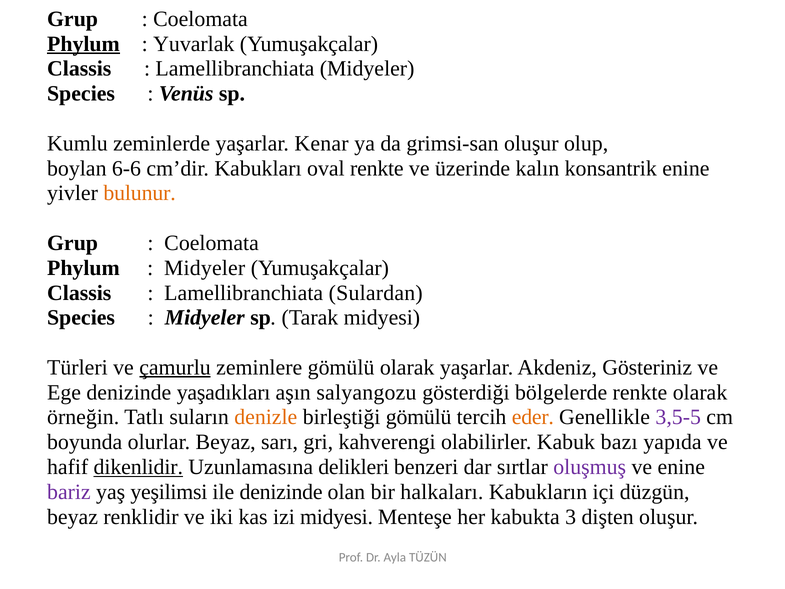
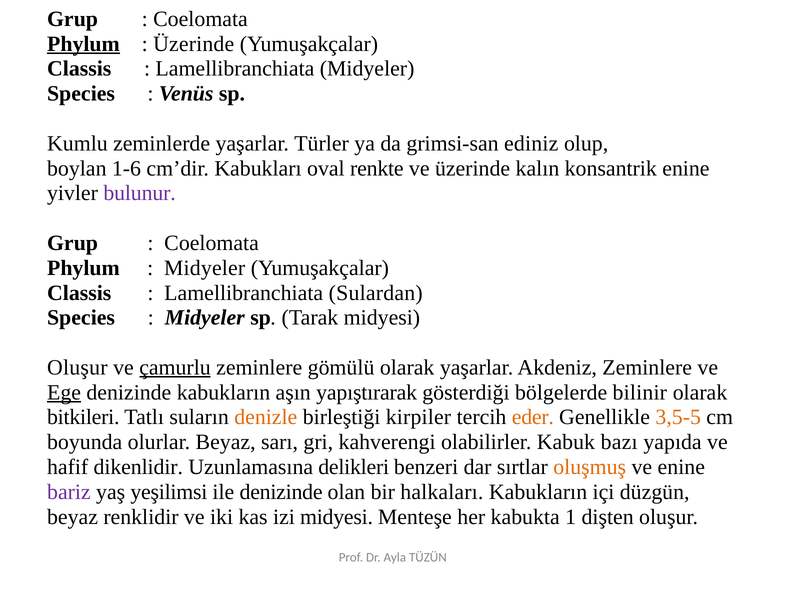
Yuvarlak at (194, 44): Yuvarlak -> Üzerinde
Kenar: Kenar -> Türler
grimsi-san oluşur: oluşur -> ediniz
6-6: 6-6 -> 1-6
bulunur colour: orange -> purple
Türleri at (77, 367): Türleri -> Oluşur
Akdeniz Gösteriniz: Gösteriniz -> Zeminlere
Ege underline: none -> present
denizinde yaşadıkları: yaşadıkları -> kabukların
salyangozu: salyangozu -> yapıştırarak
bölgelerde renkte: renkte -> bilinir
örneğin: örneğin -> bitkileri
birleştiği gömülü: gömülü -> kirpiler
3,5-5 colour: purple -> orange
dikenlidir underline: present -> none
oluşmuş colour: purple -> orange
3: 3 -> 1
